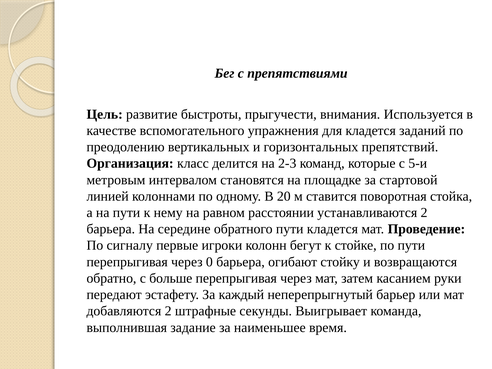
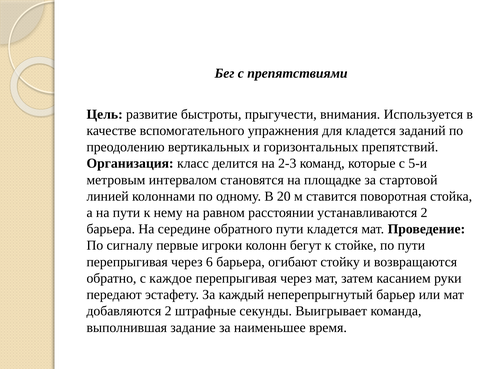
0: 0 -> 6
больше: больше -> каждое
